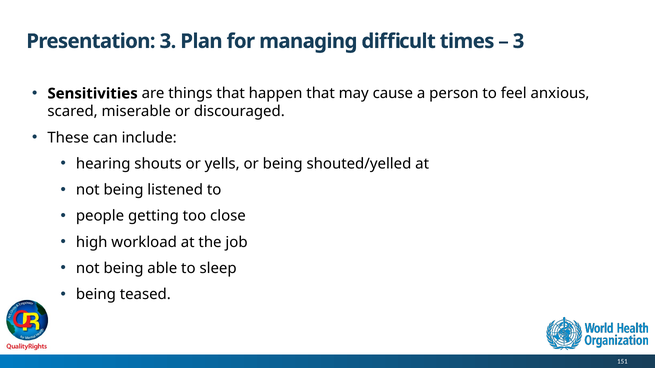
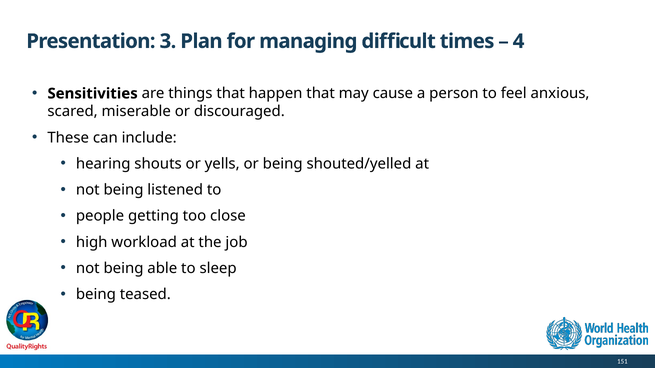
3 at (519, 41): 3 -> 4
